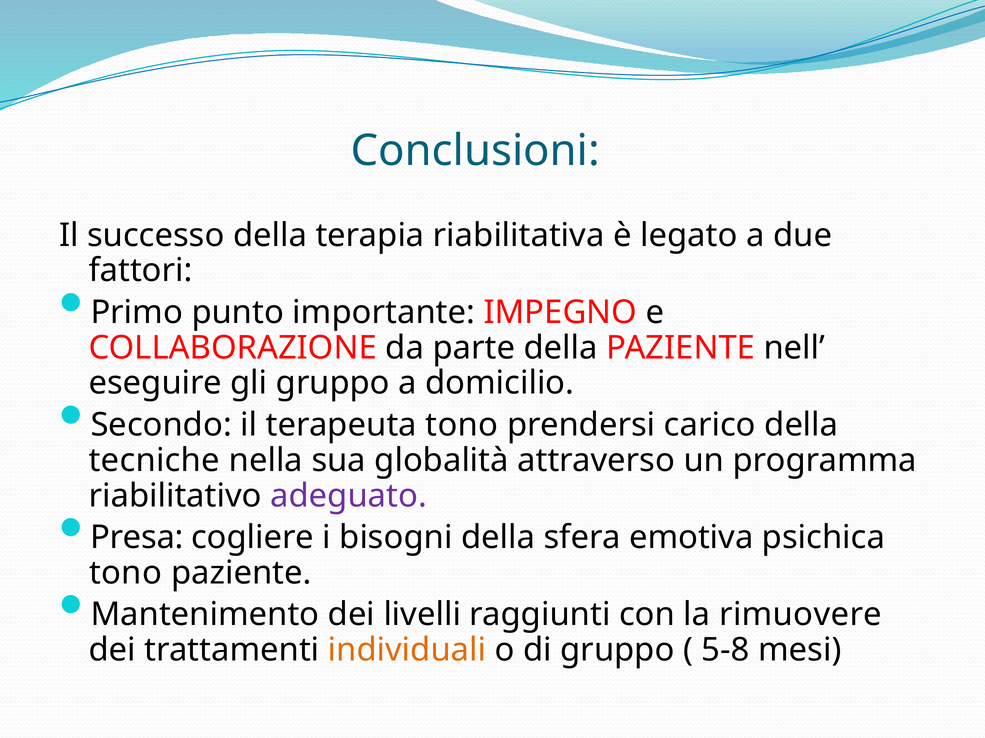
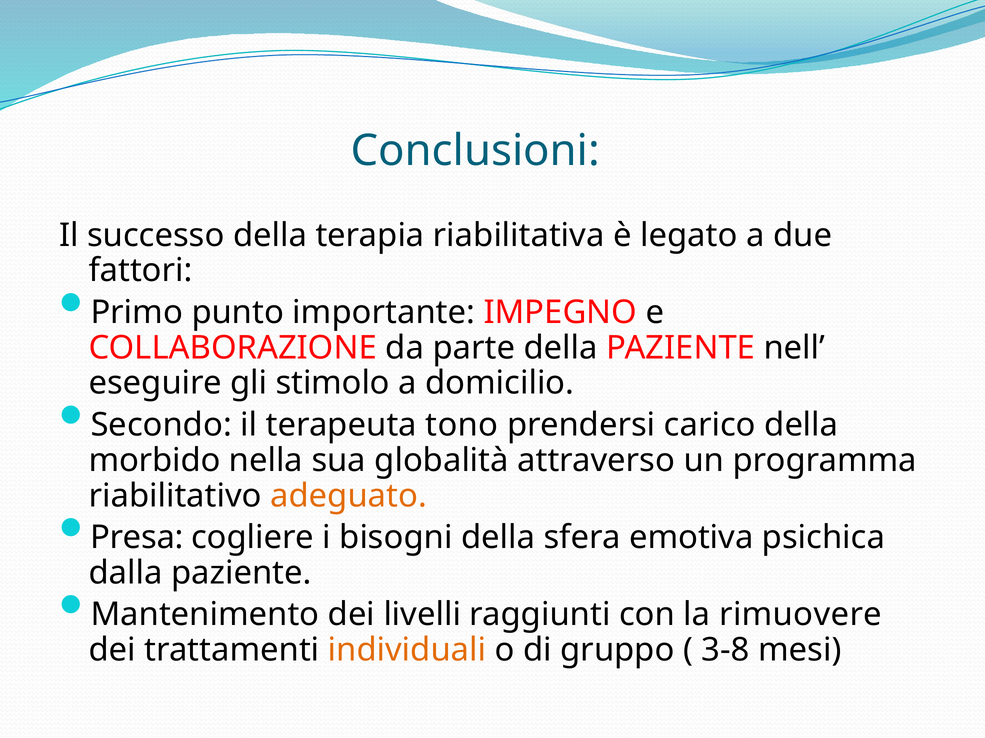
gli gruppo: gruppo -> stimolo
tecniche: tecniche -> morbido
adeguato colour: purple -> orange
tono at (126, 573): tono -> dalla
5-8: 5-8 -> 3-8
